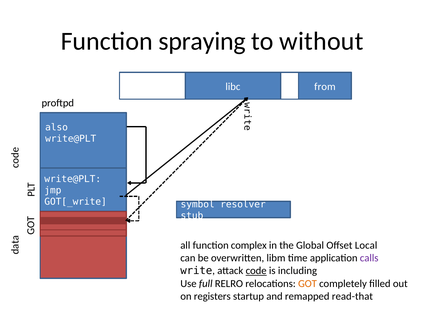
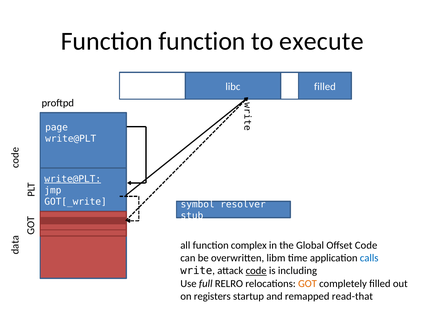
Function spraying: spraying -> function
without: without -> execute
libc from: from -> filled
also: also -> page
write@PLT at (73, 179) underline: none -> present
Offset Local: Local -> Code
calls colour: purple -> blue
